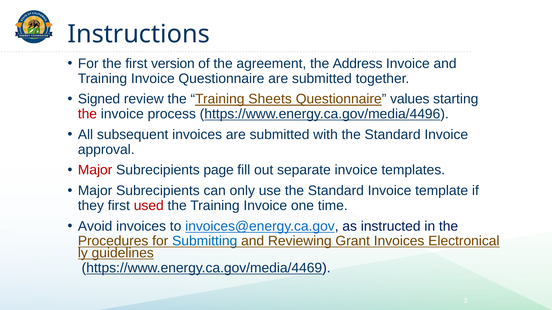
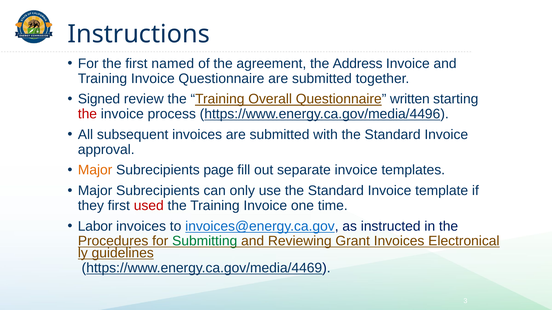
version: version -> named
Sheets: Sheets -> Overall
values: values -> written
Major at (95, 170) colour: red -> orange
Avoid: Avoid -> Labor
Submitting colour: blue -> green
